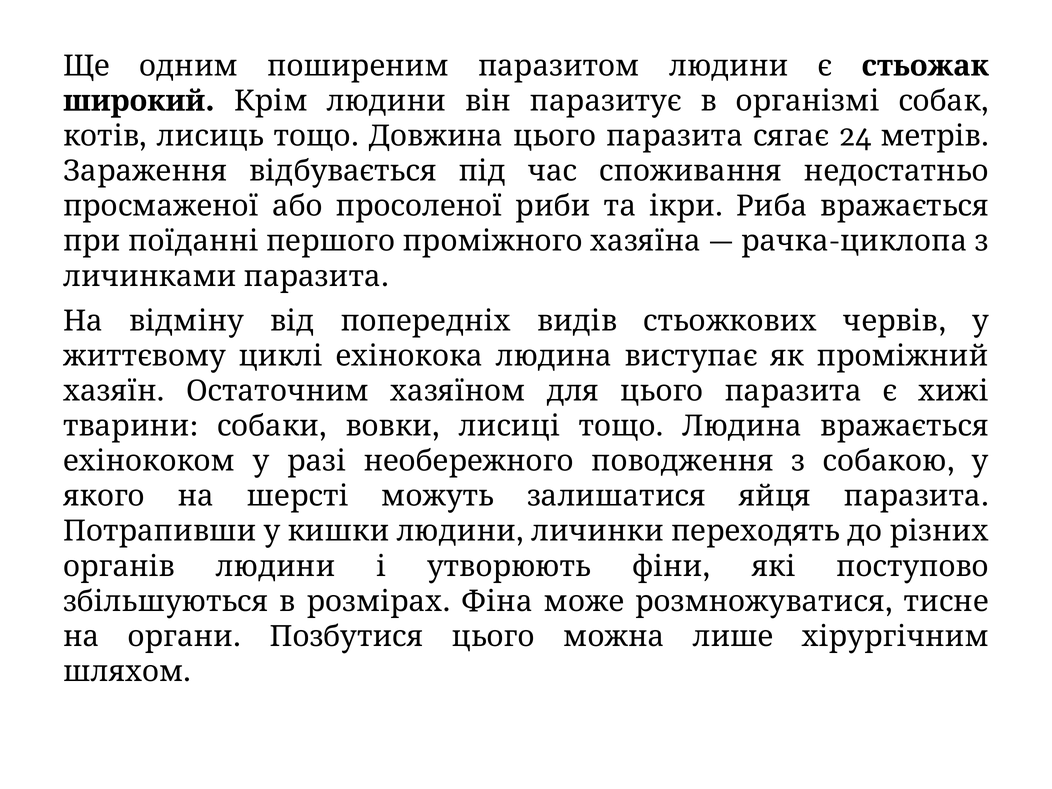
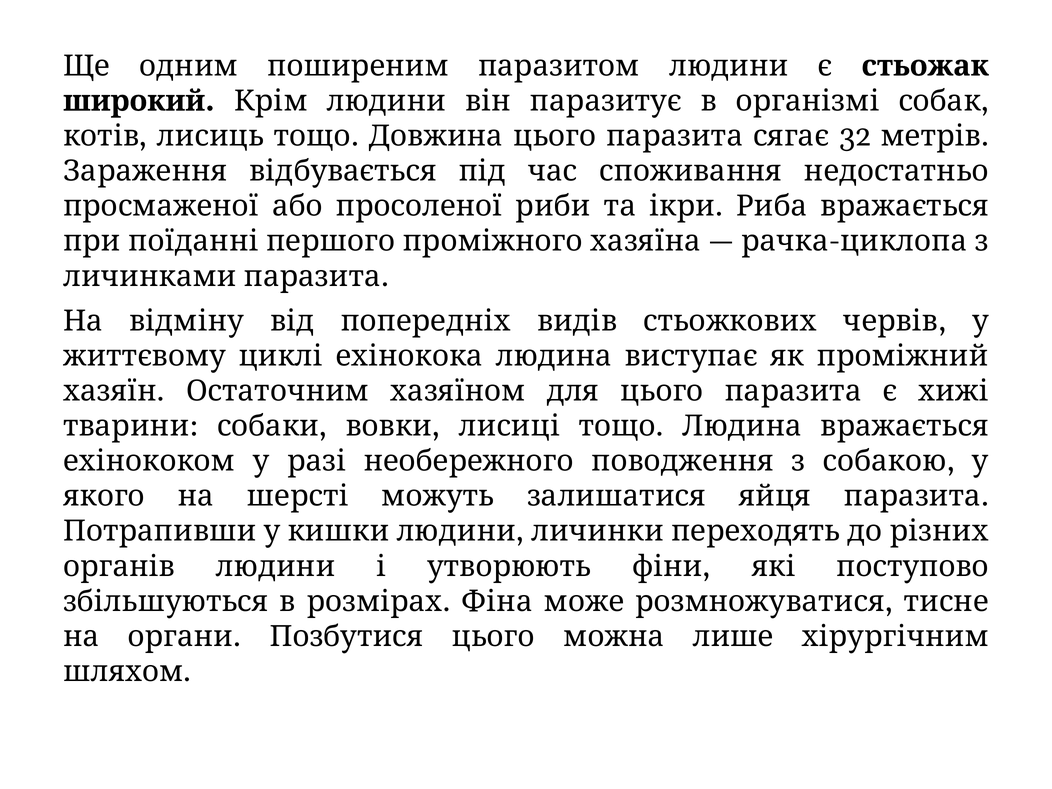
24: 24 -> 32
